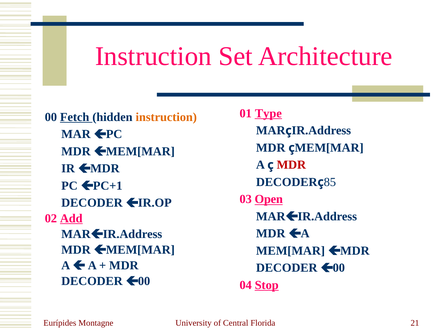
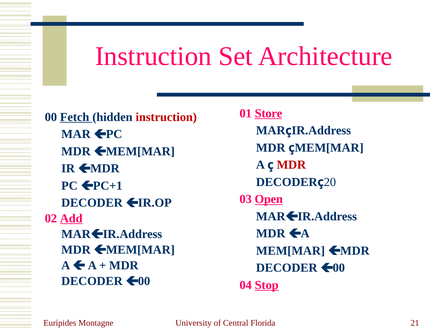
Type: Type -> Store
instruction at (166, 117) colour: orange -> red
85: 85 -> 20
